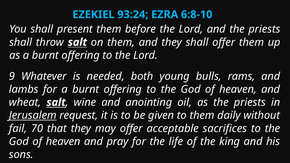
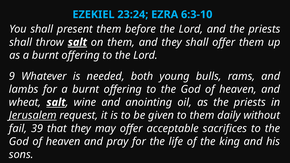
93:24: 93:24 -> 23:24
6:8-10: 6:8-10 -> 6:3-10
salt at (77, 42) underline: none -> present
70: 70 -> 39
